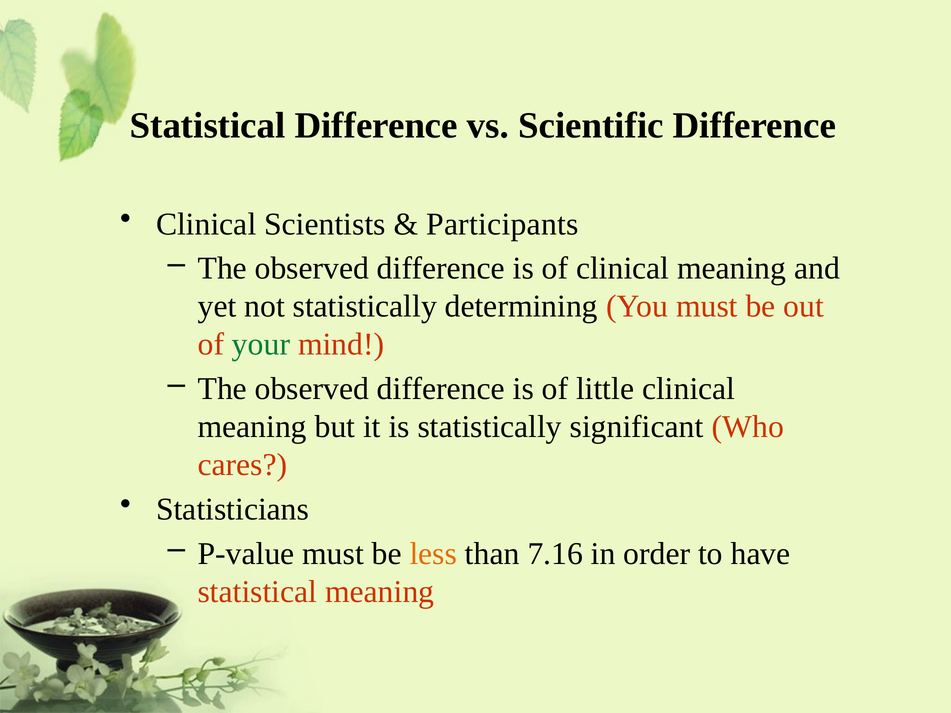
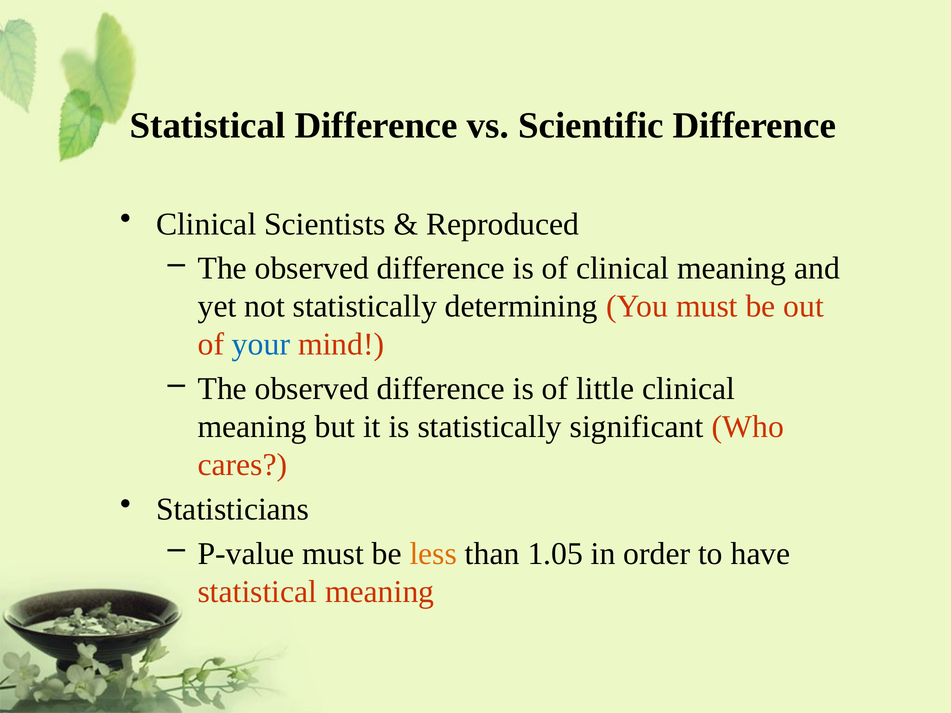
Participants: Participants -> Reproduced
your colour: green -> blue
7.16: 7.16 -> 1.05
